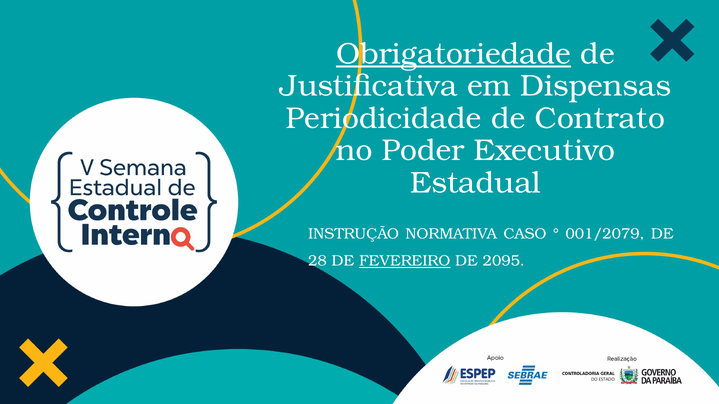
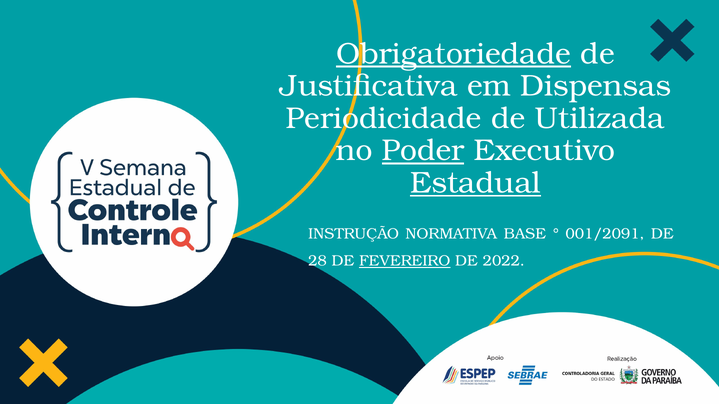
Contrato: Contrato -> Utilizada
Poder underline: none -> present
Estadual underline: none -> present
CASO: CASO -> BASE
001/2079: 001/2079 -> 001/2091
2095: 2095 -> 2022
